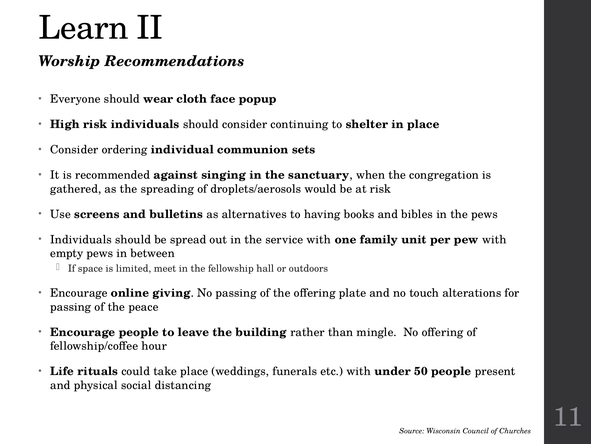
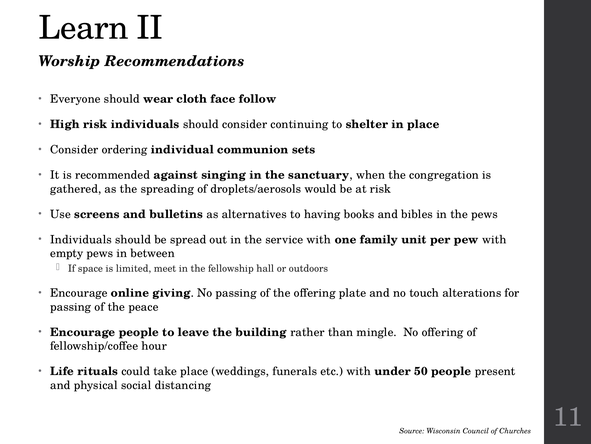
popup: popup -> follow
